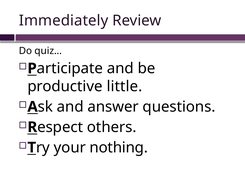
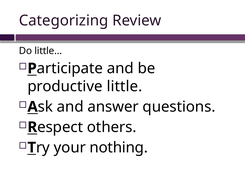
Immediately: Immediately -> Categorizing
quiz…: quiz… -> little…
